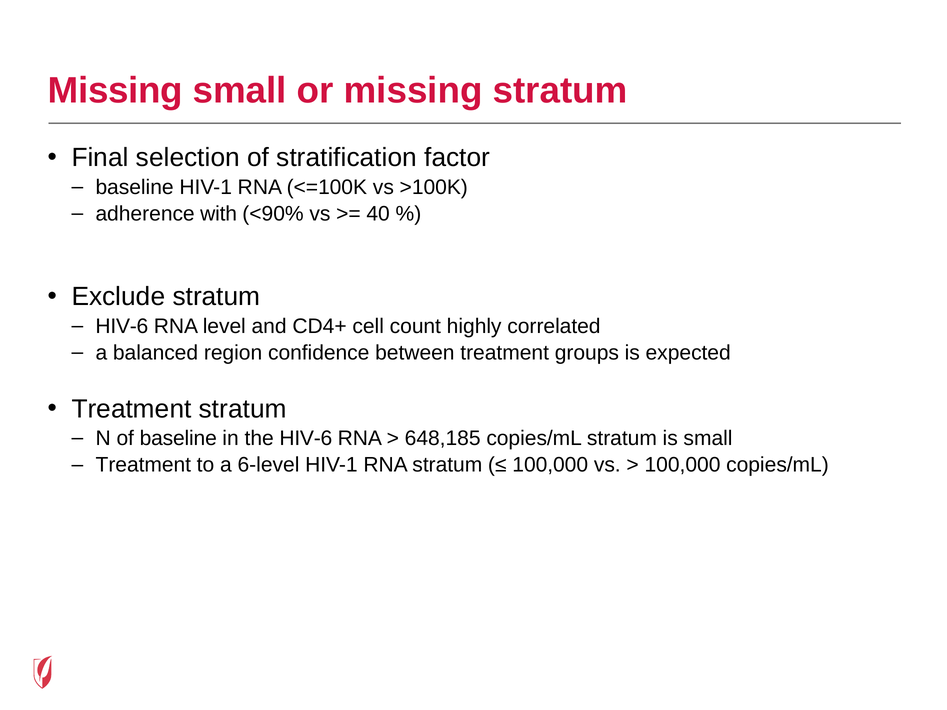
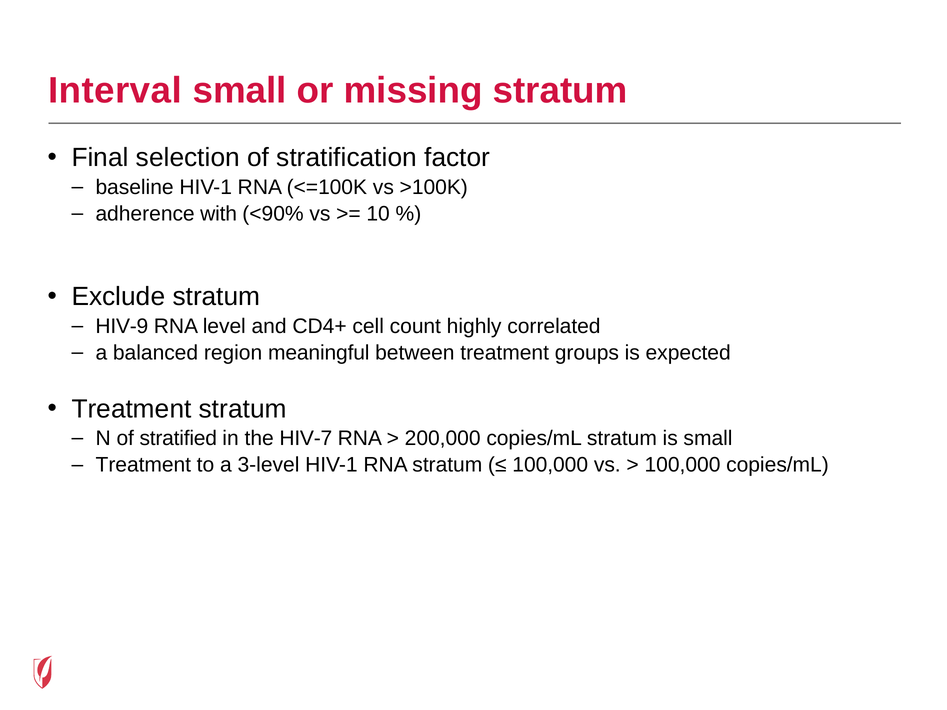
Missing at (115, 91): Missing -> Interval
40: 40 -> 10
HIV-6 at (122, 326): HIV-6 -> HIV-9
confidence: confidence -> meaningful
of baseline: baseline -> stratified
the HIV-6: HIV-6 -> HIV-7
648,185: 648,185 -> 200,000
6-level: 6-level -> 3-level
